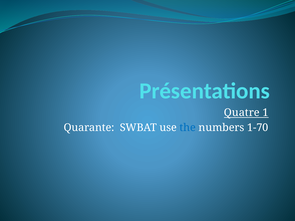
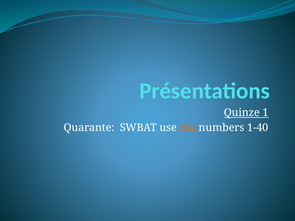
Quatre: Quatre -> Quinze
the colour: blue -> orange
1-70: 1-70 -> 1-40
